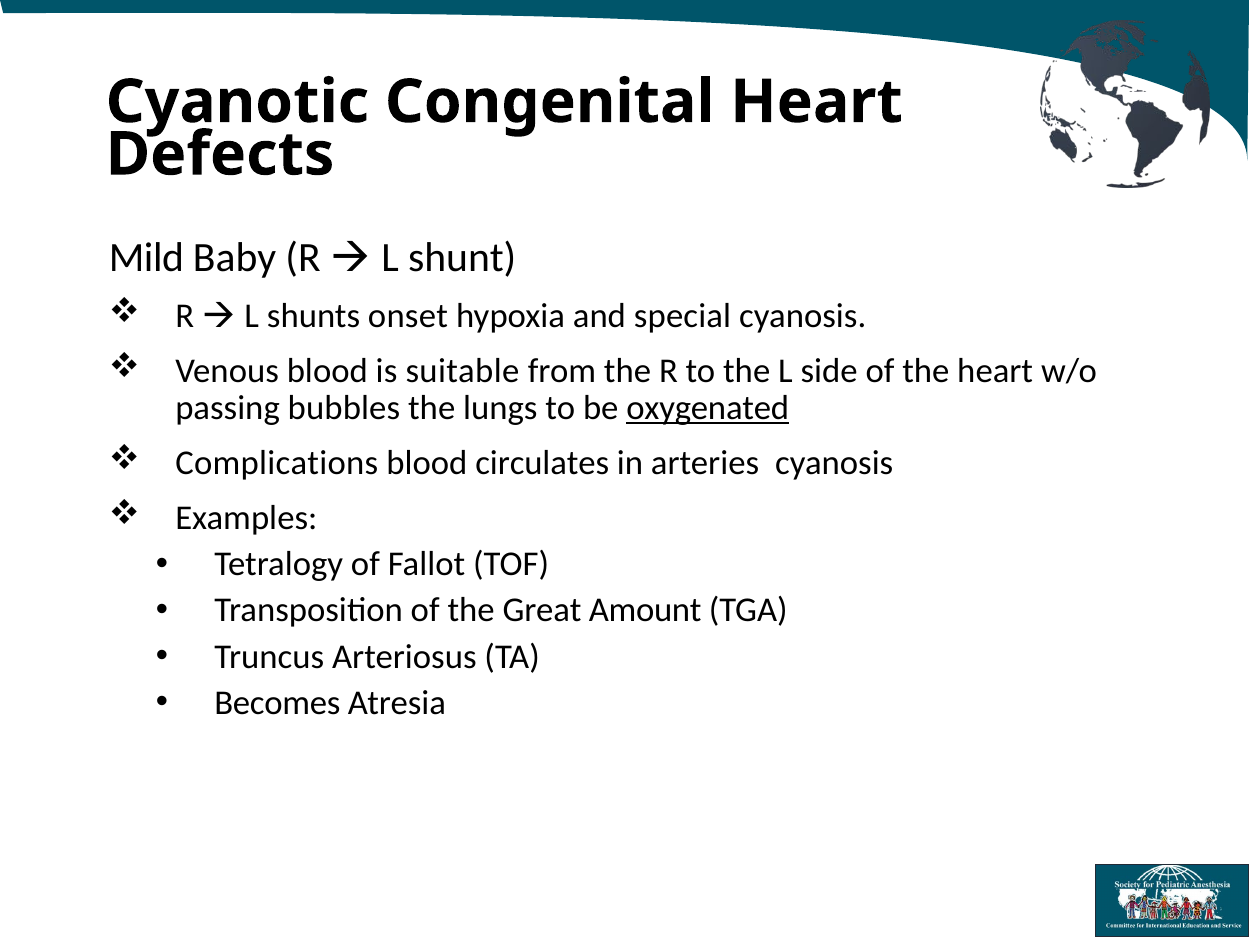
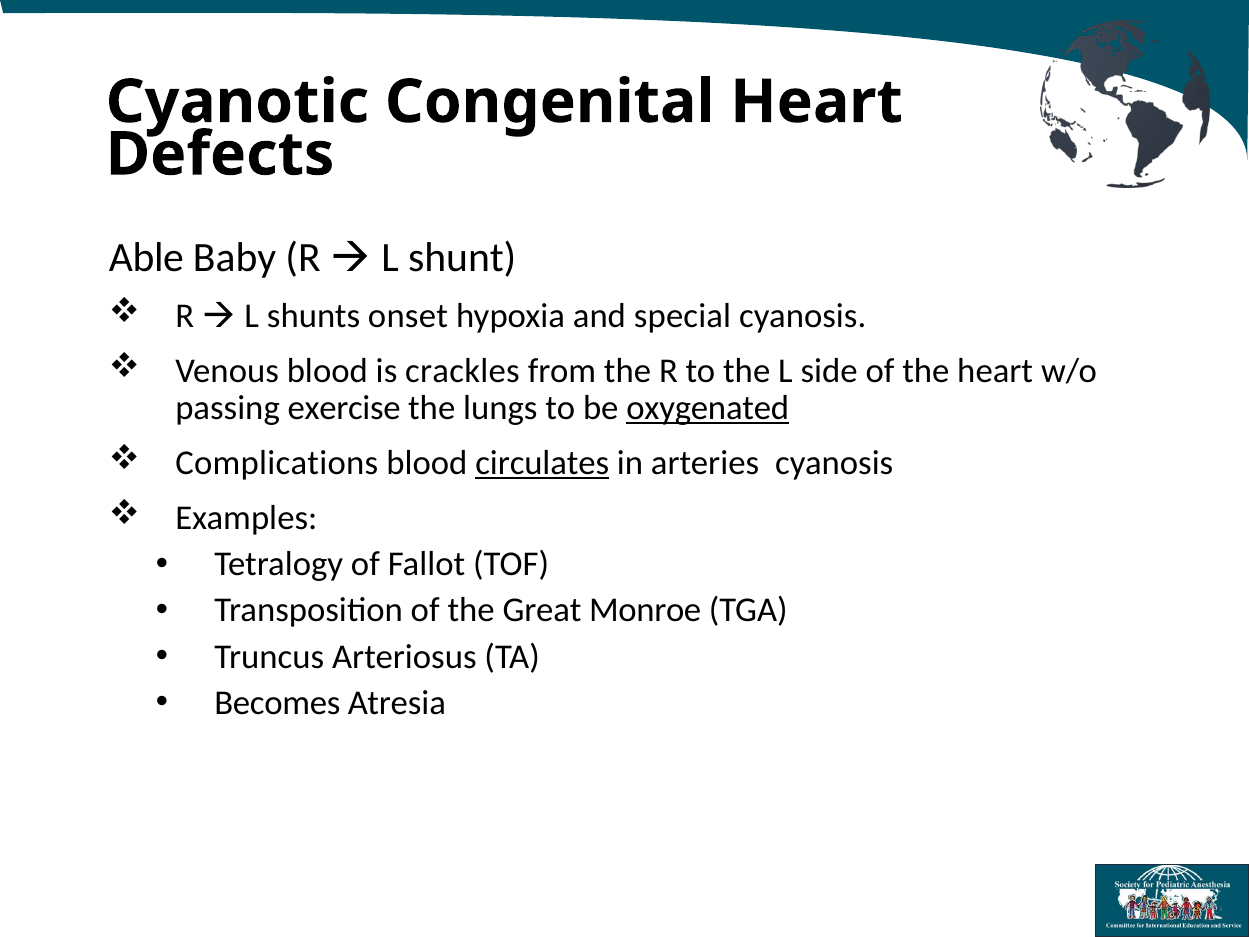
Mild: Mild -> Able
suitable: suitable -> crackles
bubbles: bubbles -> exercise
circulates underline: none -> present
Amount: Amount -> Monroe
